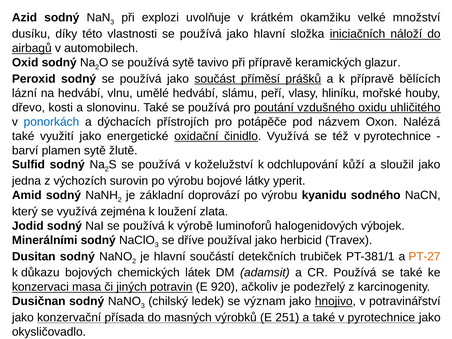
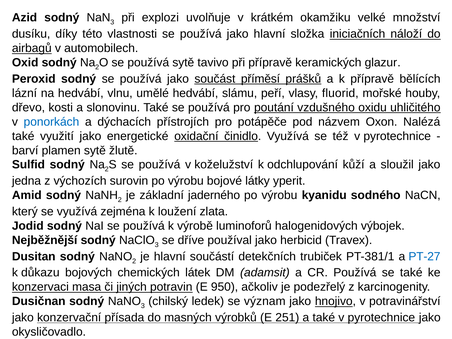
hliníku: hliníku -> fluorid
doprovází: doprovází -> jaderného
Minerálními: Minerálními -> Nejběžnější
PT-27 colour: orange -> blue
920: 920 -> 950
